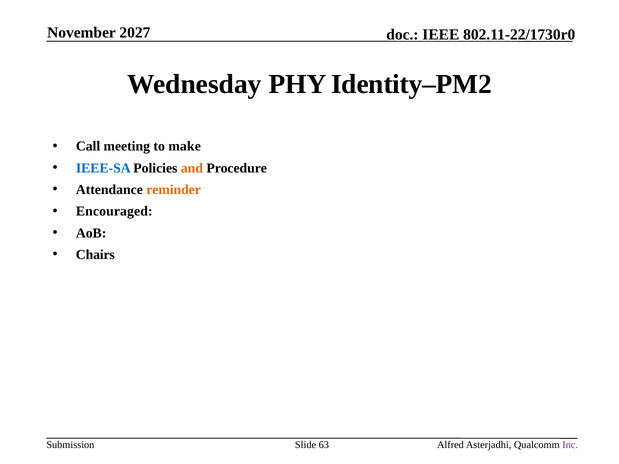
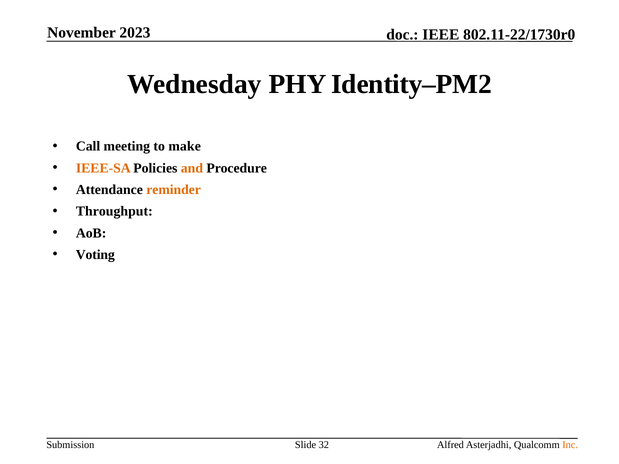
2027: 2027 -> 2023
IEEE-SA colour: blue -> orange
Encouraged: Encouraged -> Throughput
Chairs: Chairs -> Voting
63: 63 -> 32
Inc colour: purple -> orange
